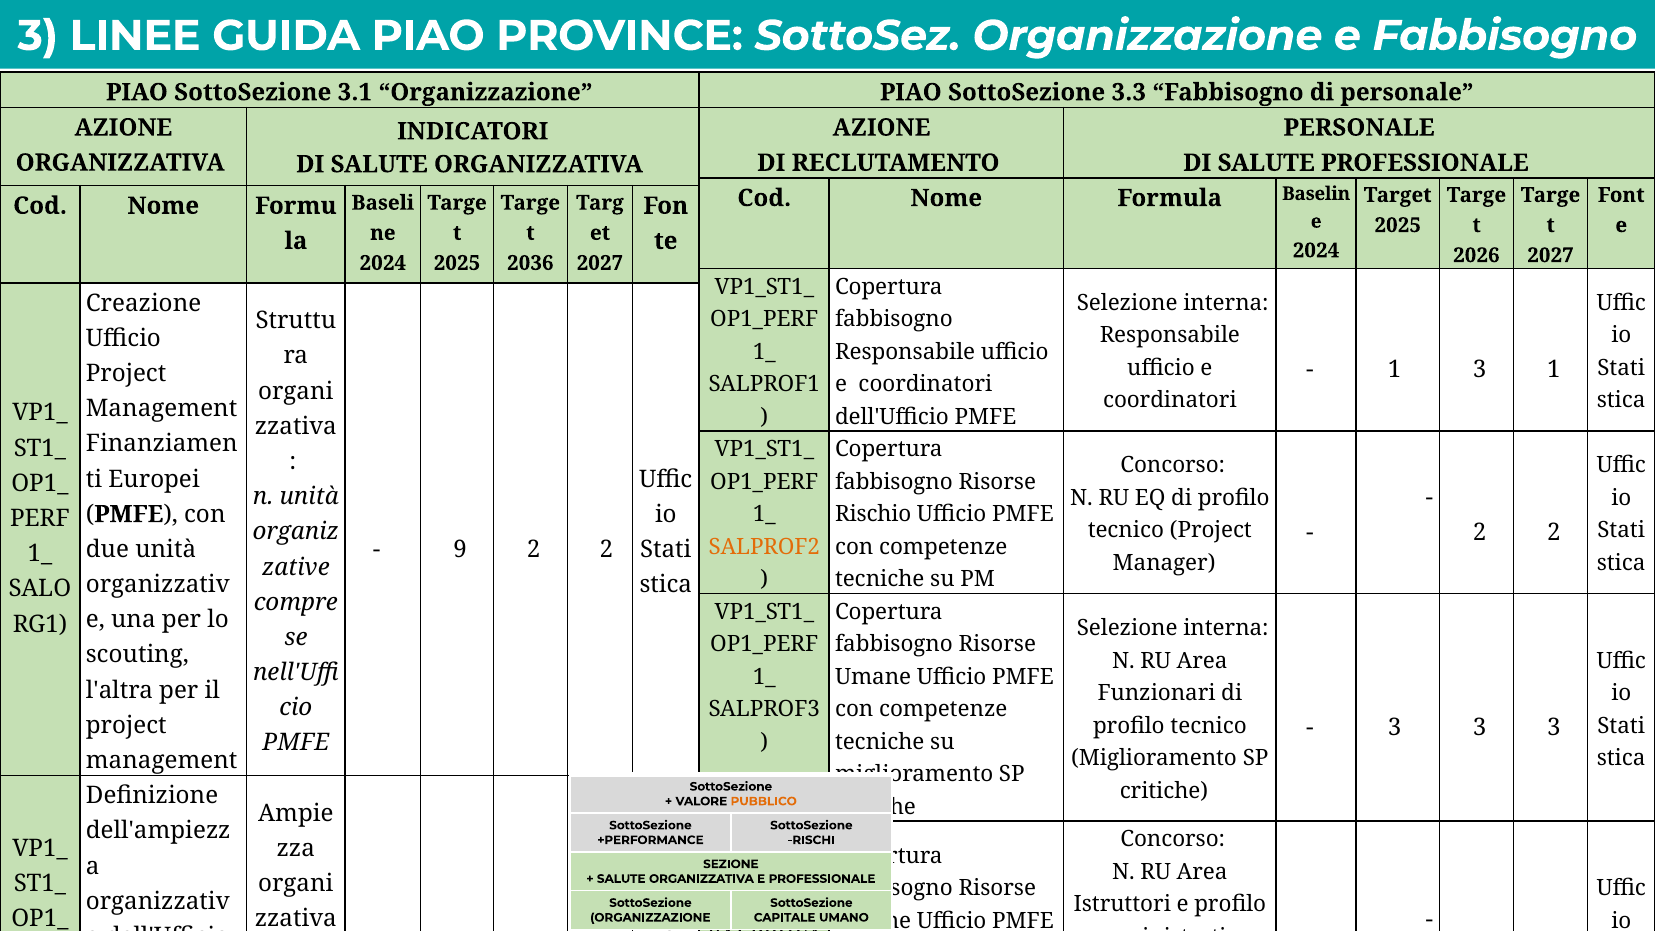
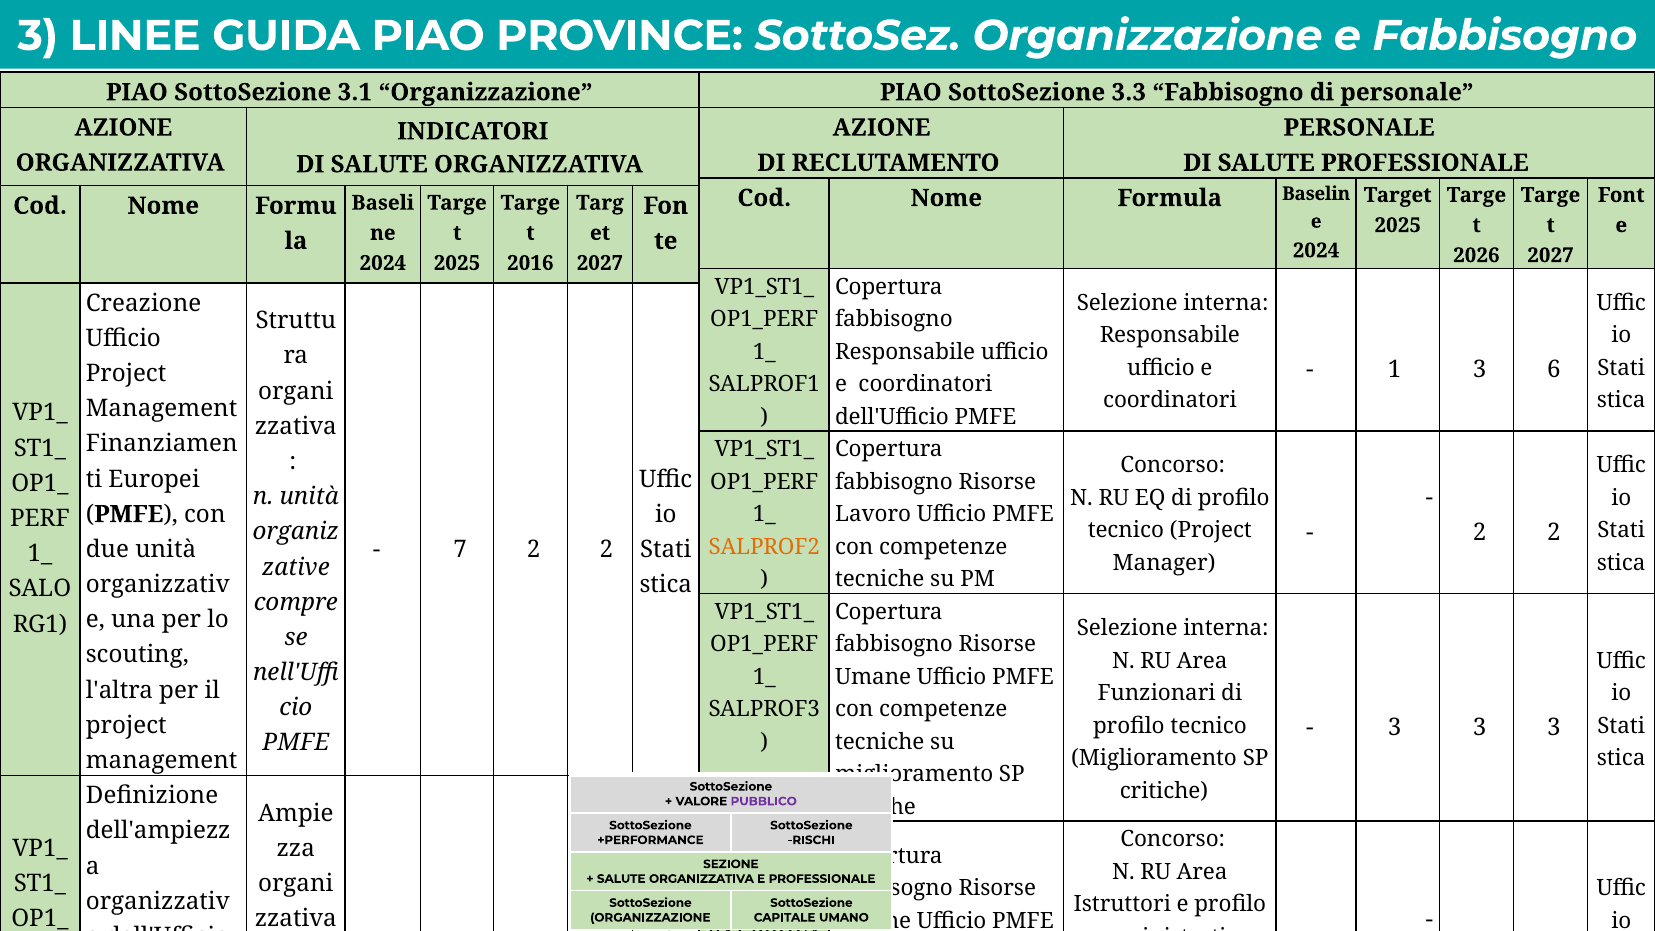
2036: 2036 -> 2016
3 1: 1 -> 6
Rischio: Rischio -> Lavoro
9: 9 -> 7
PUBBLICO colour: orange -> purple
